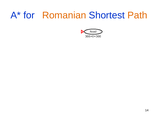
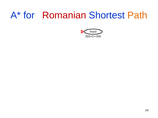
Romanian colour: orange -> red
